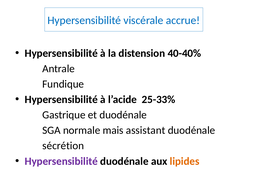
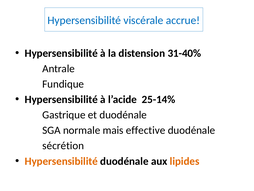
40-40%: 40-40% -> 31-40%
25-33%: 25-33% -> 25-14%
assistant: assistant -> effective
Hypersensibilité at (61, 161) colour: purple -> orange
